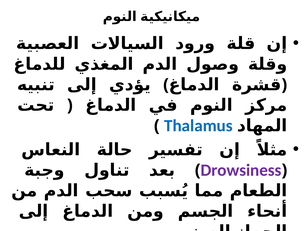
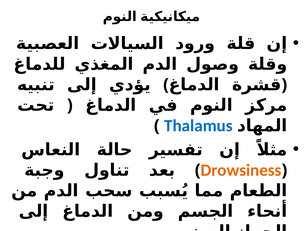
Drowsiness colour: purple -> orange
